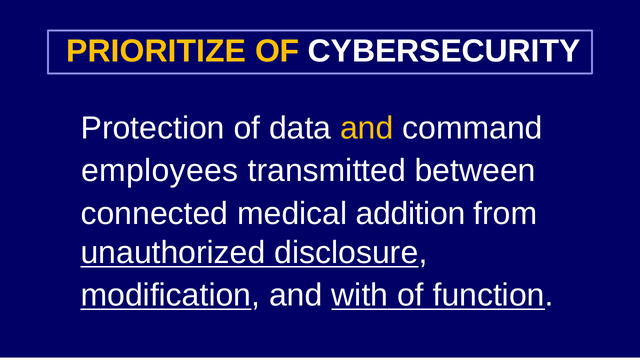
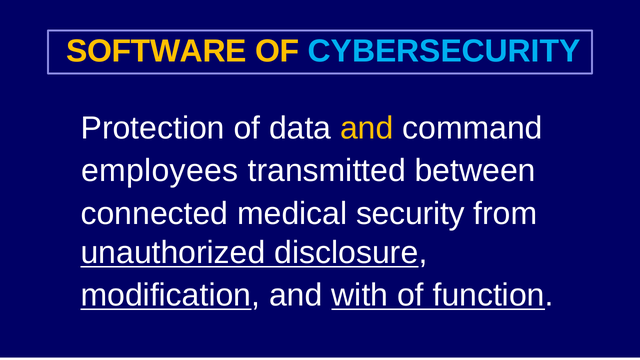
PRIORITIZE: PRIORITIZE -> SOFTWARE
CYBERSECURITY colour: white -> light blue
addition: addition -> security
